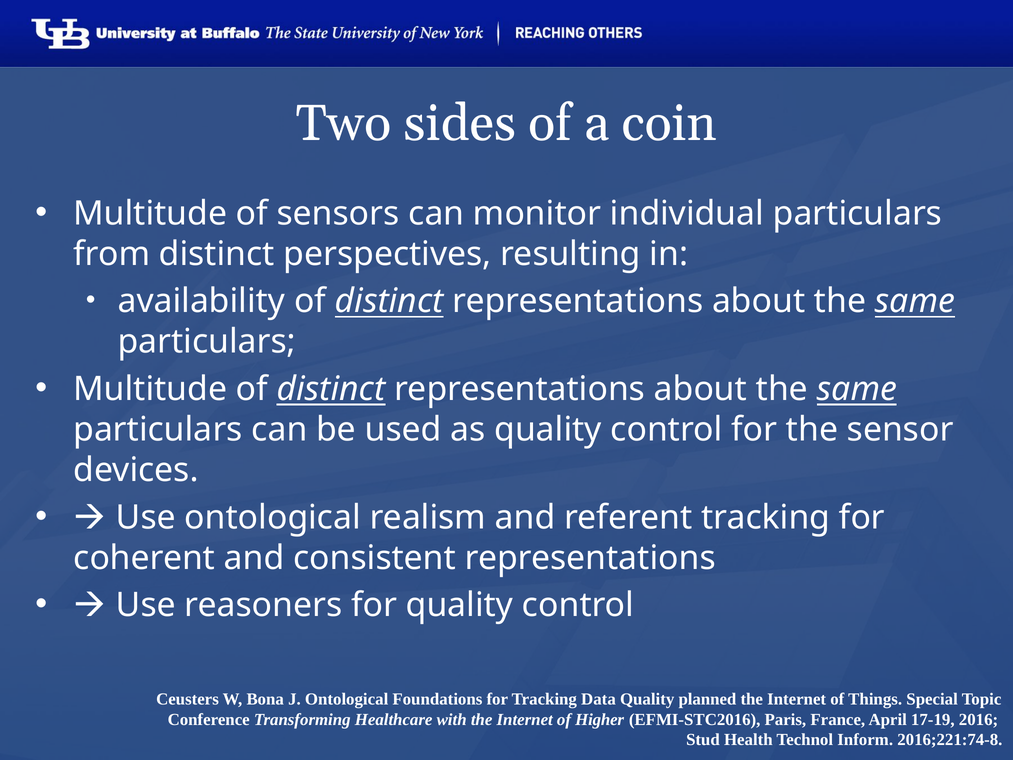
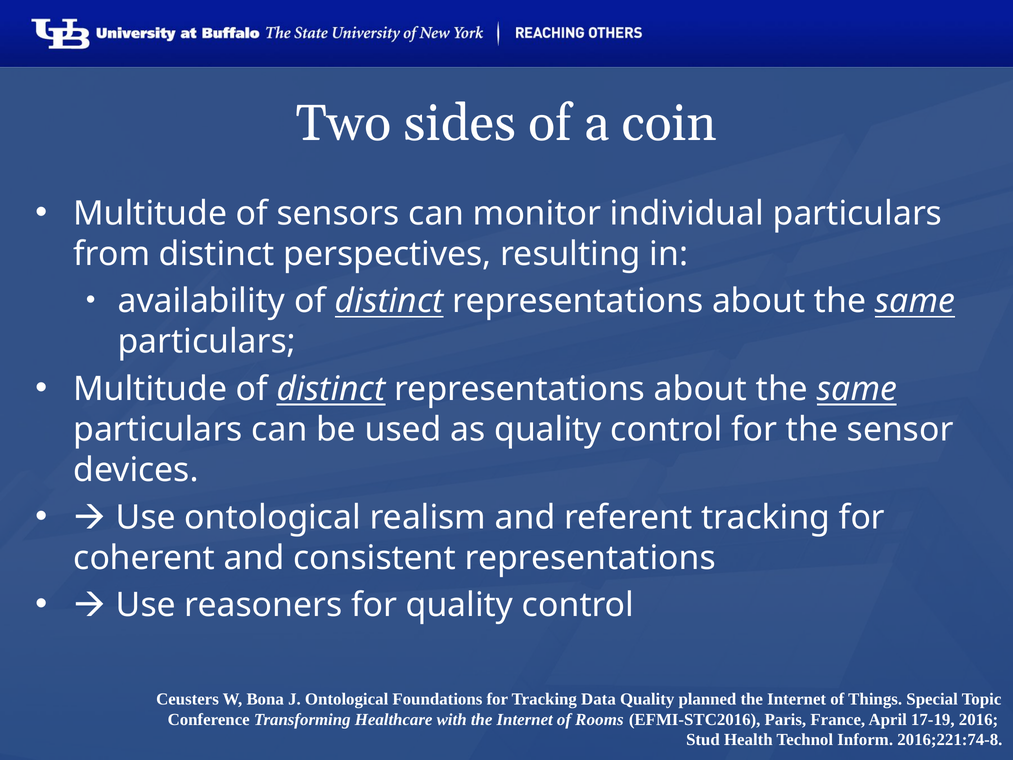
Higher: Higher -> Rooms
